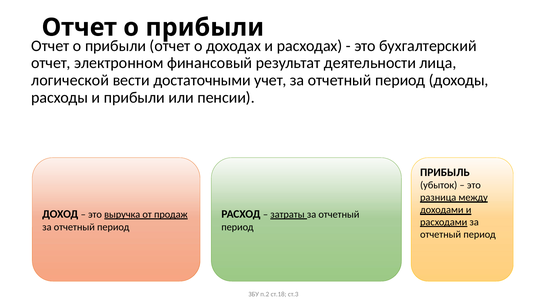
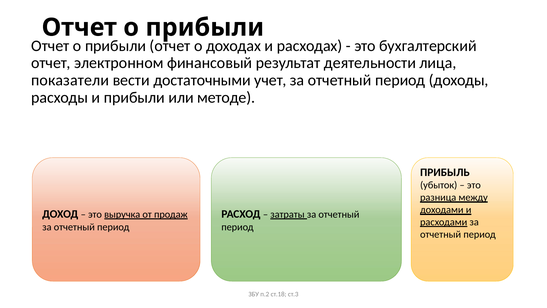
логической: логической -> показатели
пенсии: пенсии -> методе
